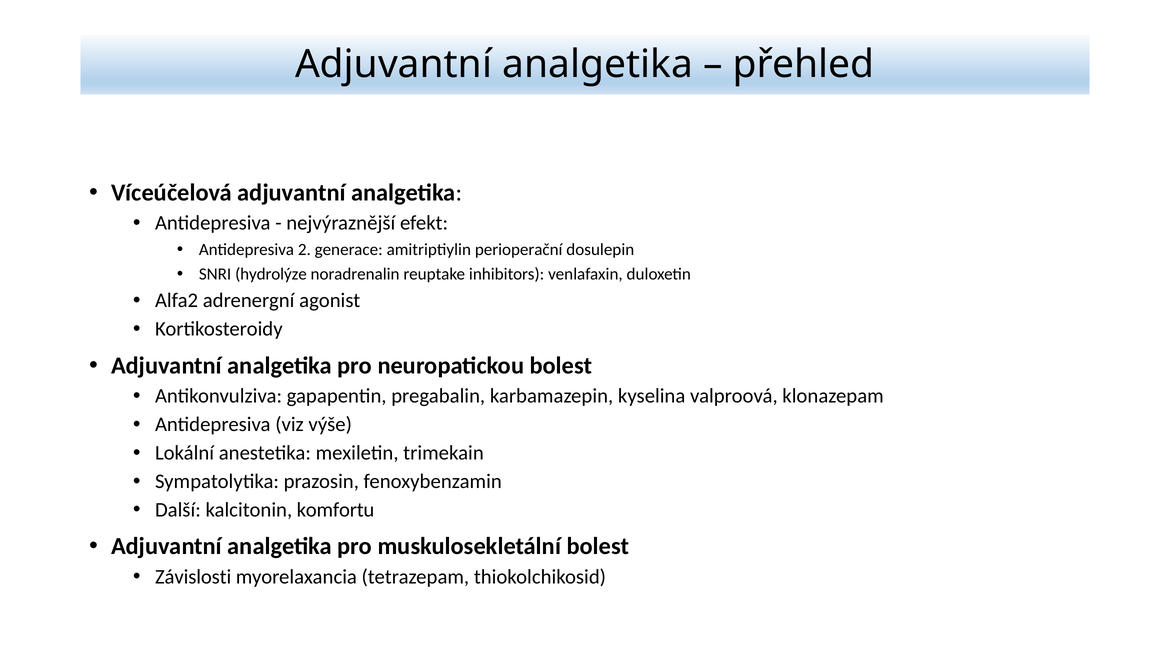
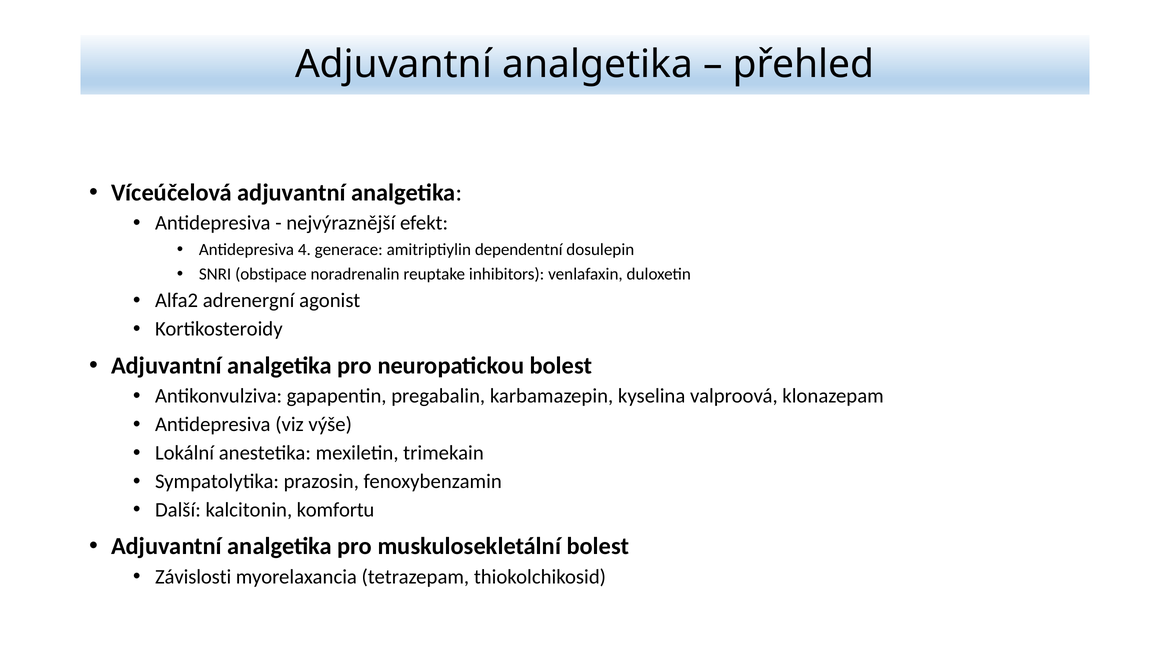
2: 2 -> 4
perioperační: perioperační -> dependentní
hydrolýze: hydrolýze -> obstipace
